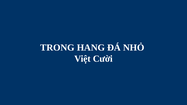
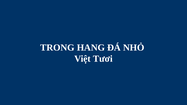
Cười: Cười -> Tươi
